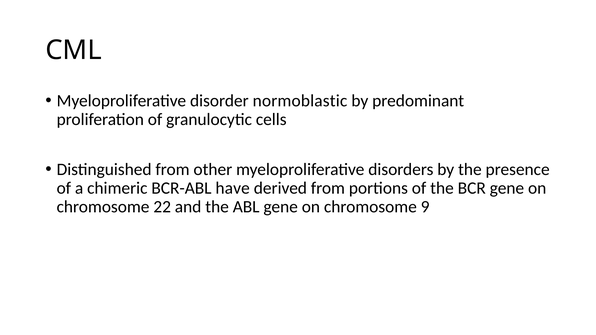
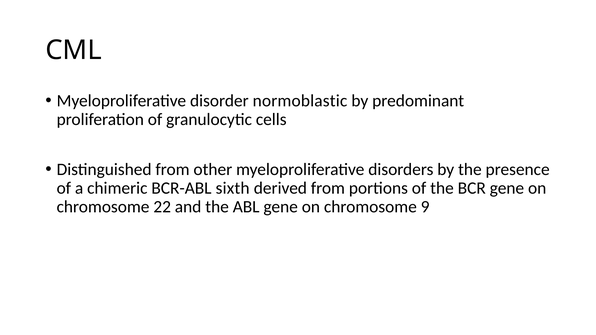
have: have -> sixth
